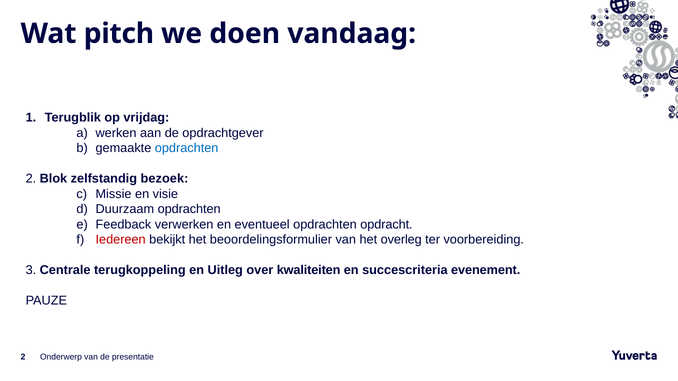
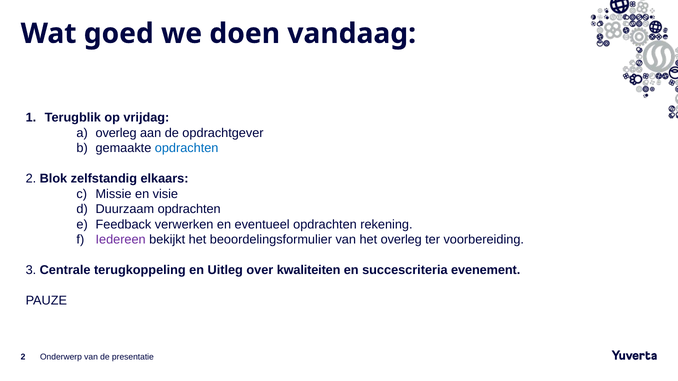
pitch: pitch -> goed
werken at (116, 133): werken -> overleg
bezoek: bezoek -> elkaars
opdracht: opdracht -> rekening
Iedereen colour: red -> purple
